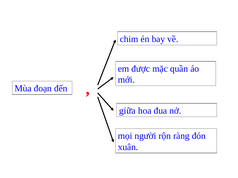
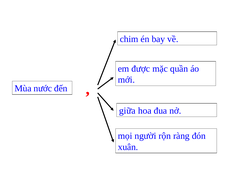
đoạn: đoạn -> nước
